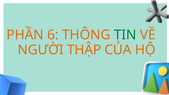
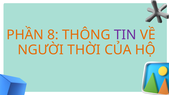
6: 6 -> 8
TIN colour: green -> purple
THẬP: THẬP -> THỜI
